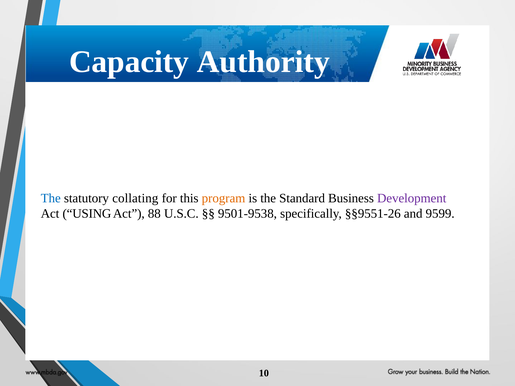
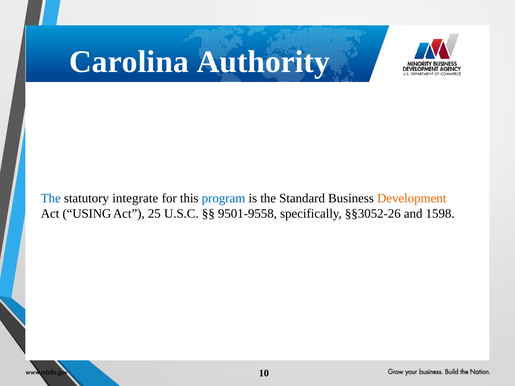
Capacity: Capacity -> Carolina
collating: collating -> integrate
program colour: orange -> blue
Development colour: purple -> orange
88: 88 -> 25
9501-9538: 9501-9538 -> 9501-9558
§§9551-26: §§9551-26 -> §§3052-26
9599: 9599 -> 1598
